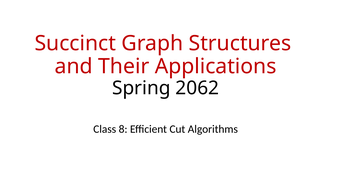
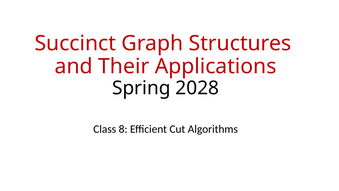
2062: 2062 -> 2028
